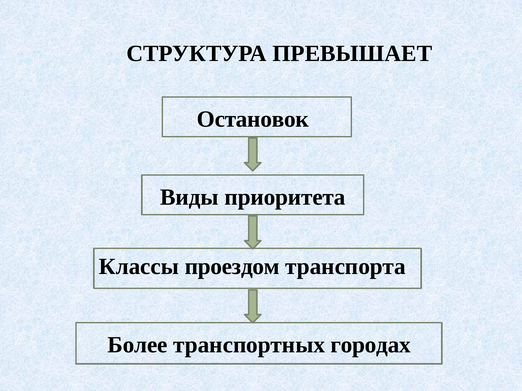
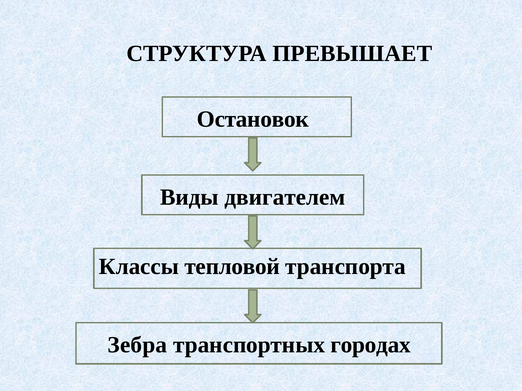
приоритета: приоритета -> двигателем
проездом: проездом -> тепловой
Более: Более -> Зебра
